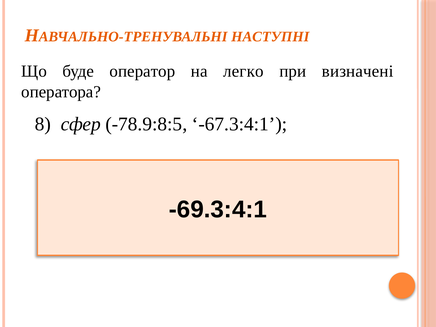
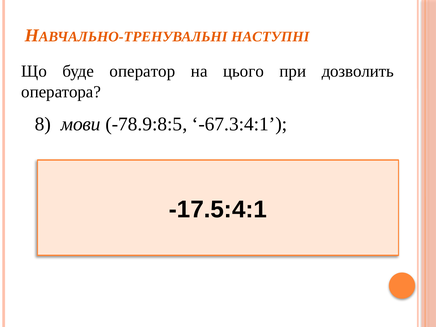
легко: легко -> цього
визначені: визначені -> дозволить
сфер: сфер -> мови
-69.3:4:1: -69.3:4:1 -> -17.5:4:1
